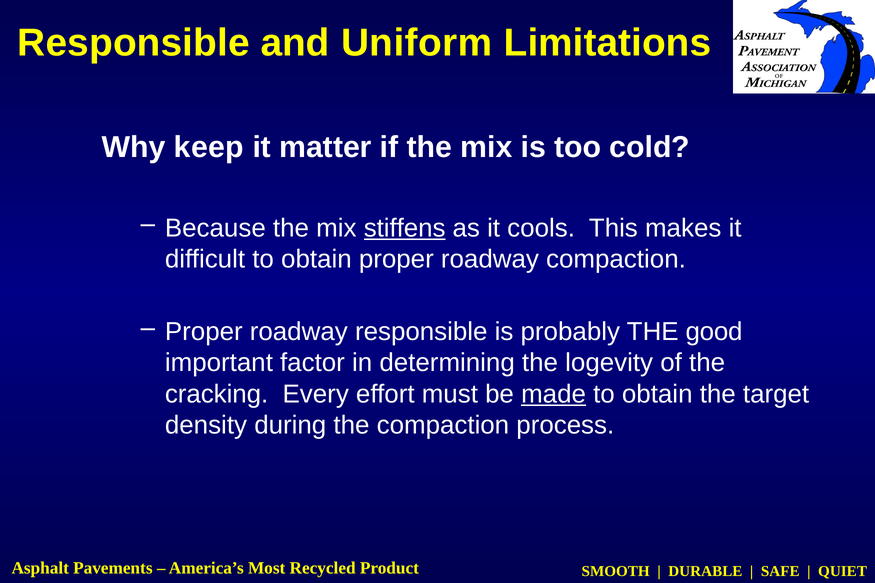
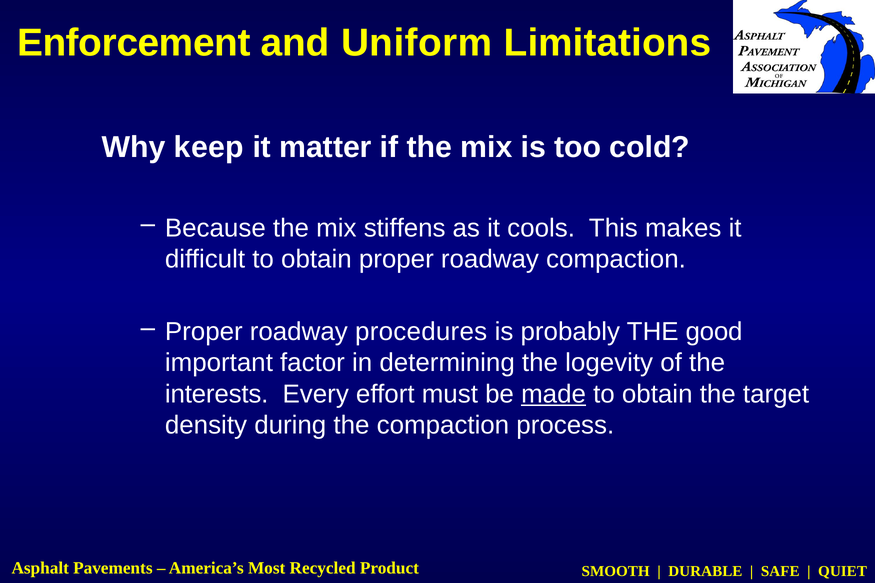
Responsible at (134, 43): Responsible -> Enforcement
stiffens underline: present -> none
roadway responsible: responsible -> procedures
cracking: cracking -> interests
